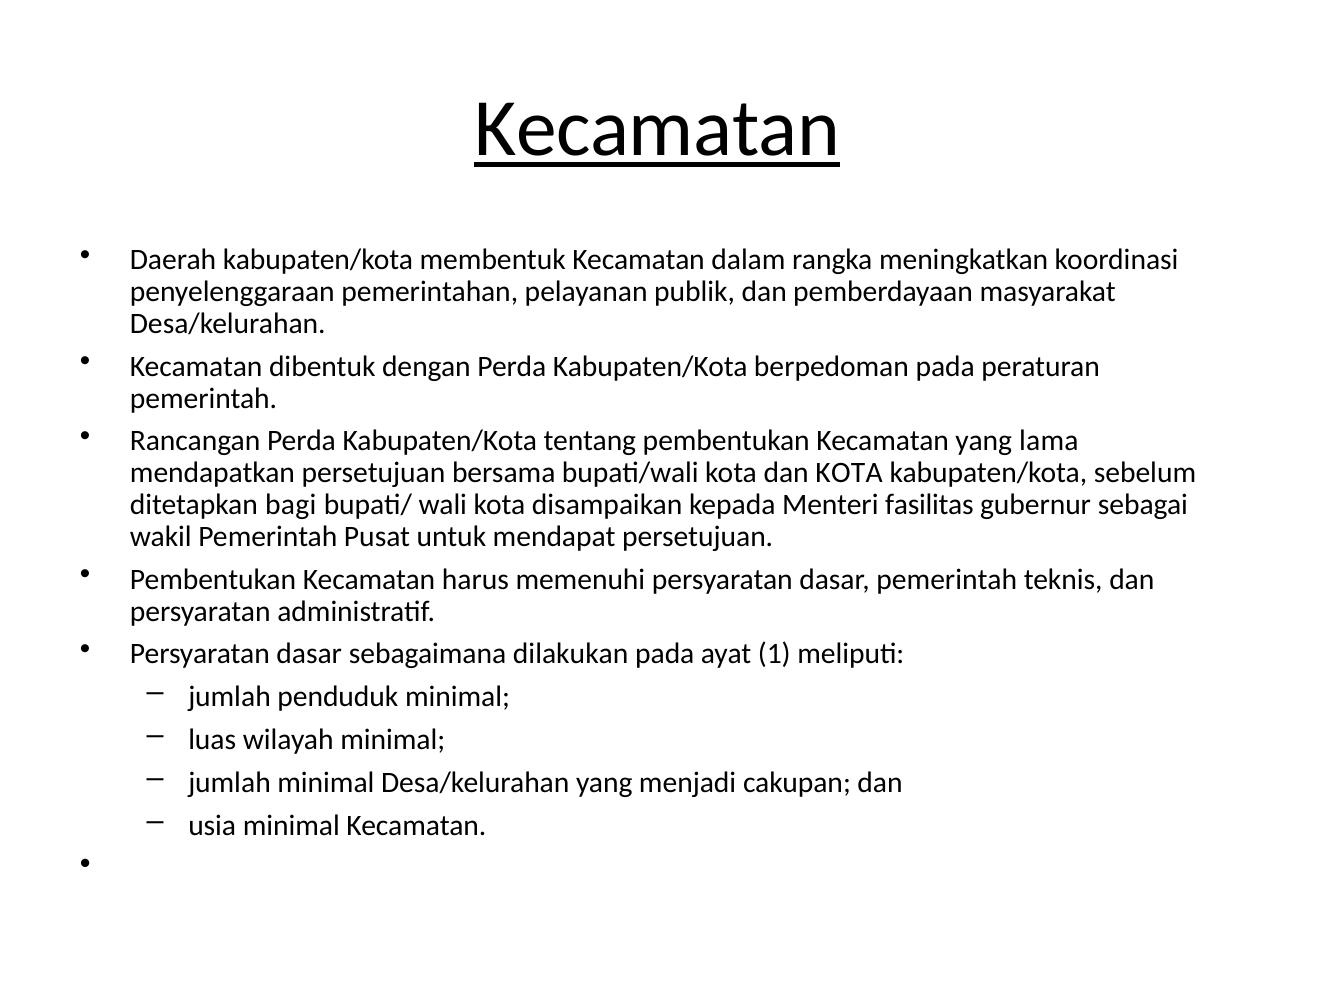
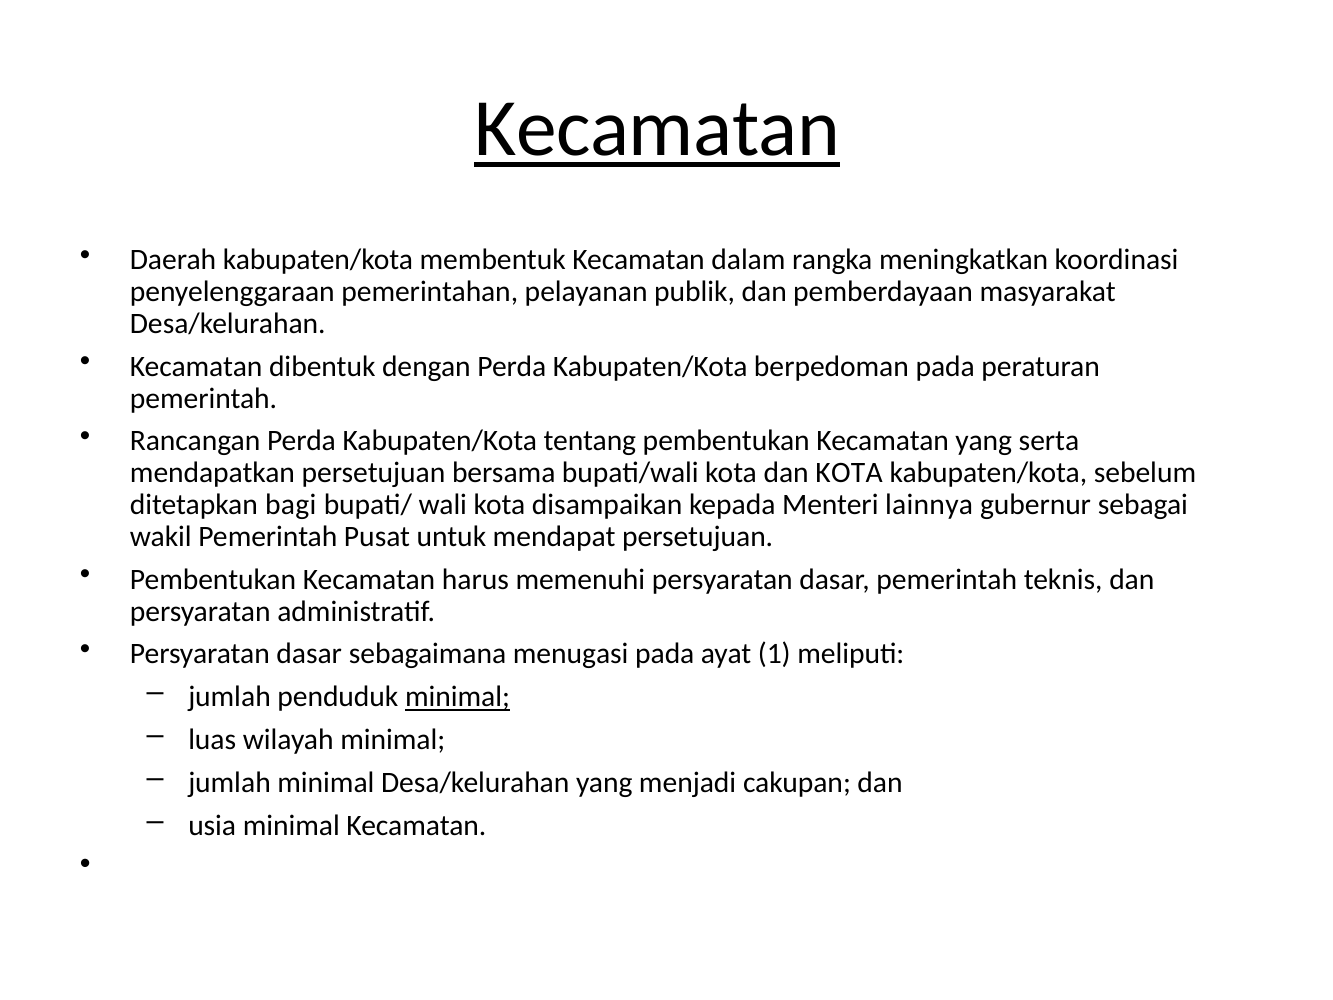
lama: lama -> serta
fasilitas: fasilitas -> lainnya
dilakukan: dilakukan -> menugasi
minimal at (458, 697) underline: none -> present
